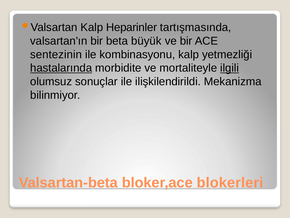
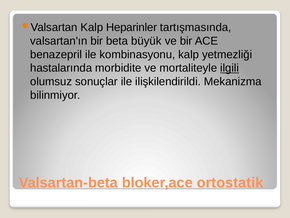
sentezinin: sentezinin -> benazepril
hastalarında underline: present -> none
blokerleri: blokerleri -> ortostatik
